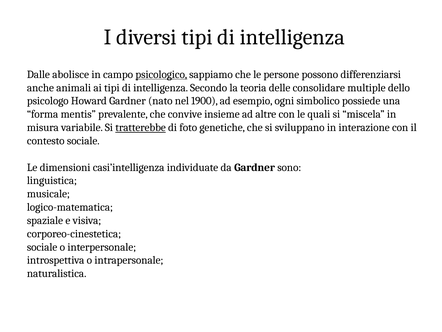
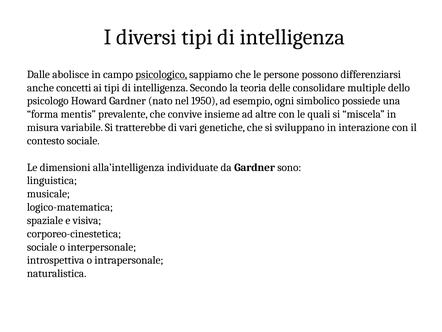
animali: animali -> concetti
1900: 1900 -> 1950
tratterebbe underline: present -> none
foto: foto -> vari
casi’intelligenza: casi’intelligenza -> alla’intelligenza
